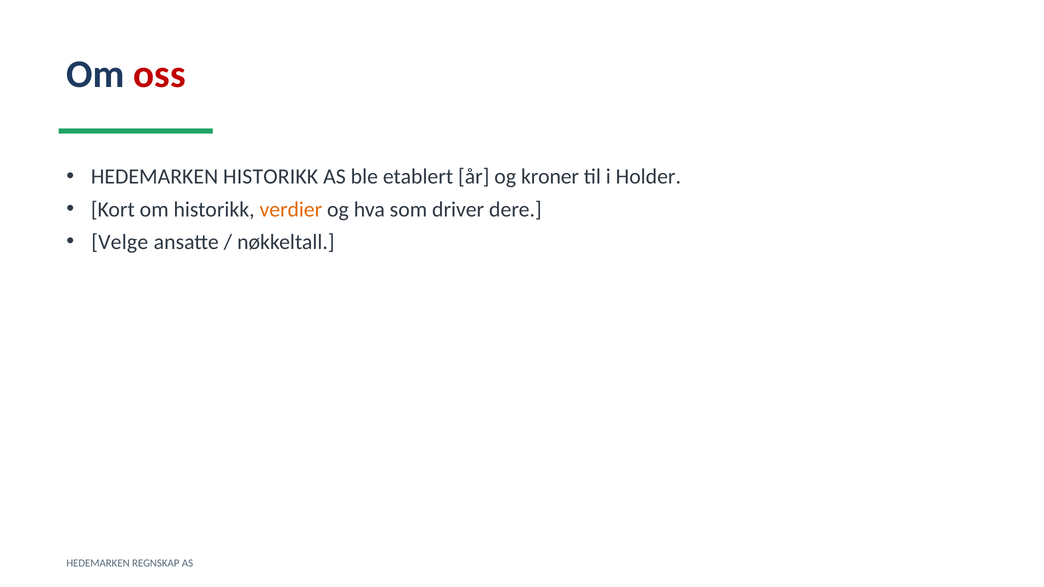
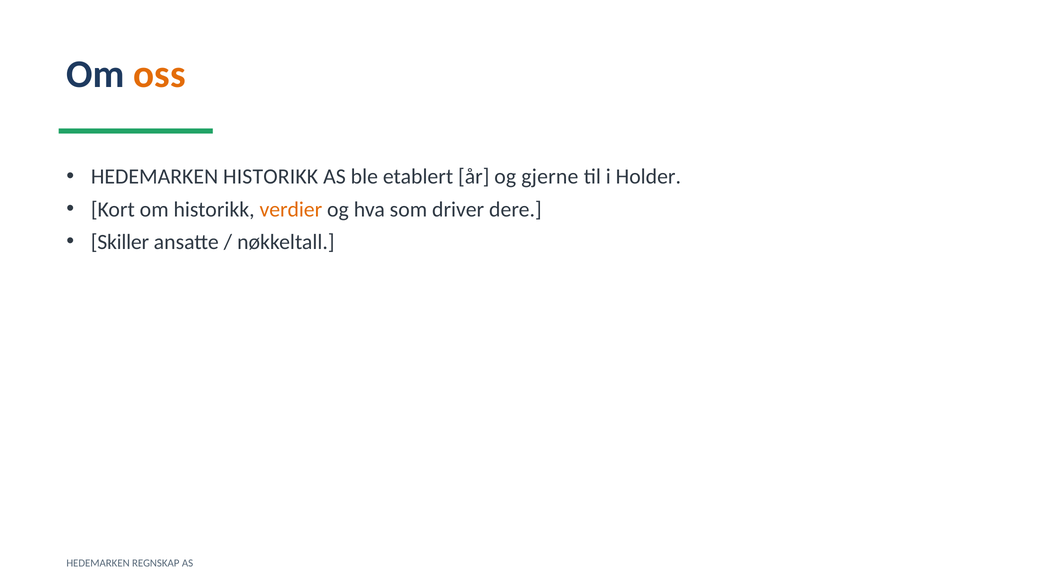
oss colour: red -> orange
kroner: kroner -> gjerne
Velge: Velge -> Skiller
